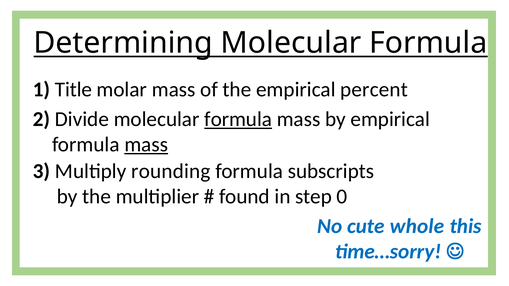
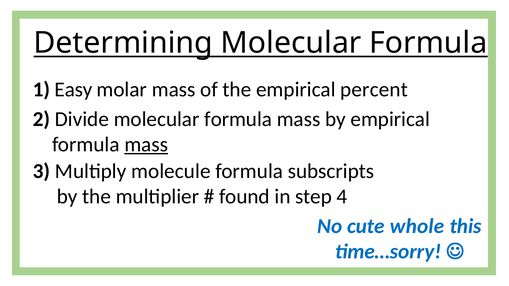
Title: Title -> Easy
formula at (238, 119) underline: present -> none
rounding: rounding -> molecule
0: 0 -> 4
